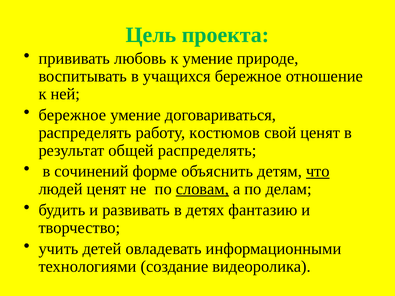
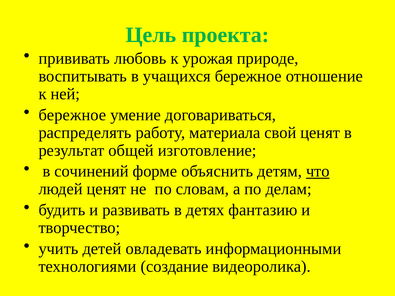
к умение: умение -> урожая
костюмов: костюмов -> материала
общей распределять: распределять -> изготовление
словам underline: present -> none
